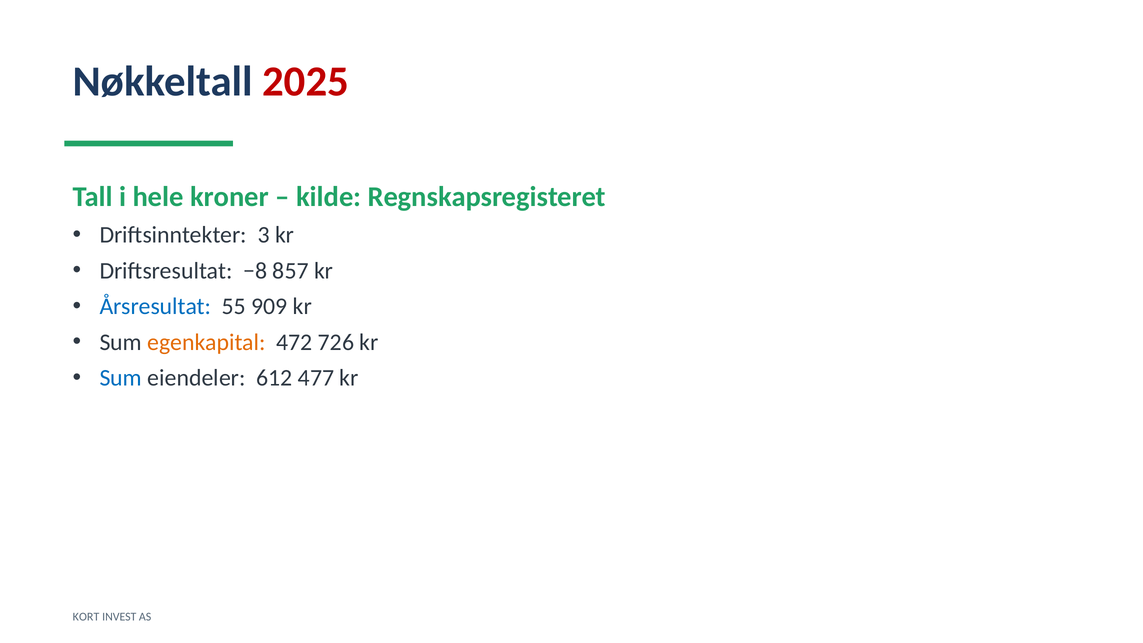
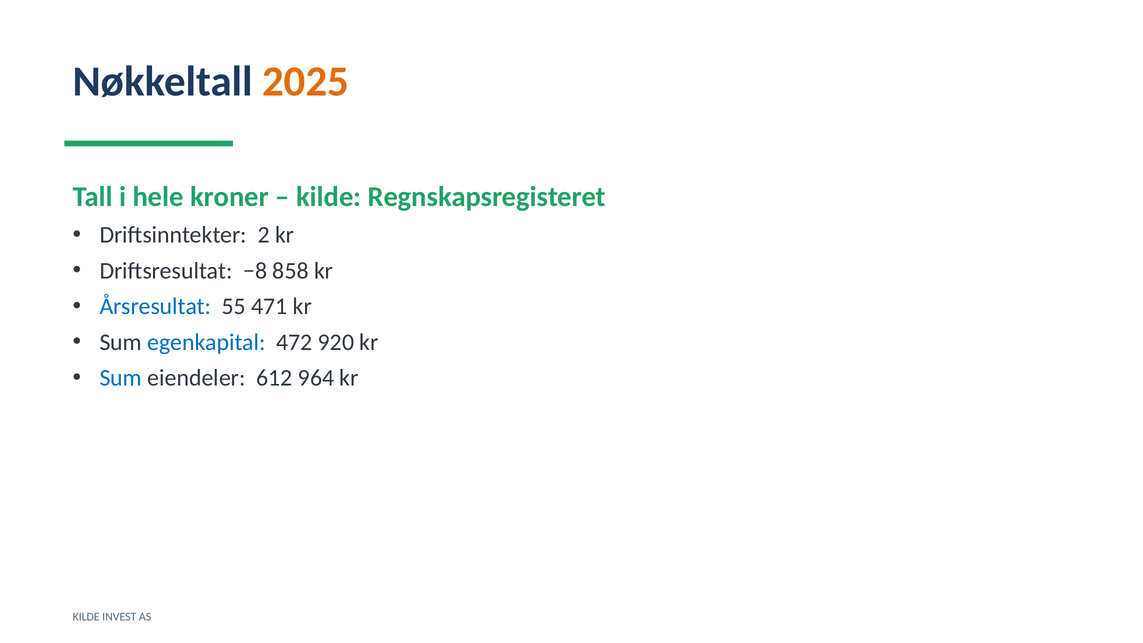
2025 colour: red -> orange
3: 3 -> 2
857: 857 -> 858
909: 909 -> 471
egenkapital colour: orange -> blue
726: 726 -> 920
477: 477 -> 964
KORT at (86, 617): KORT -> KILDE
